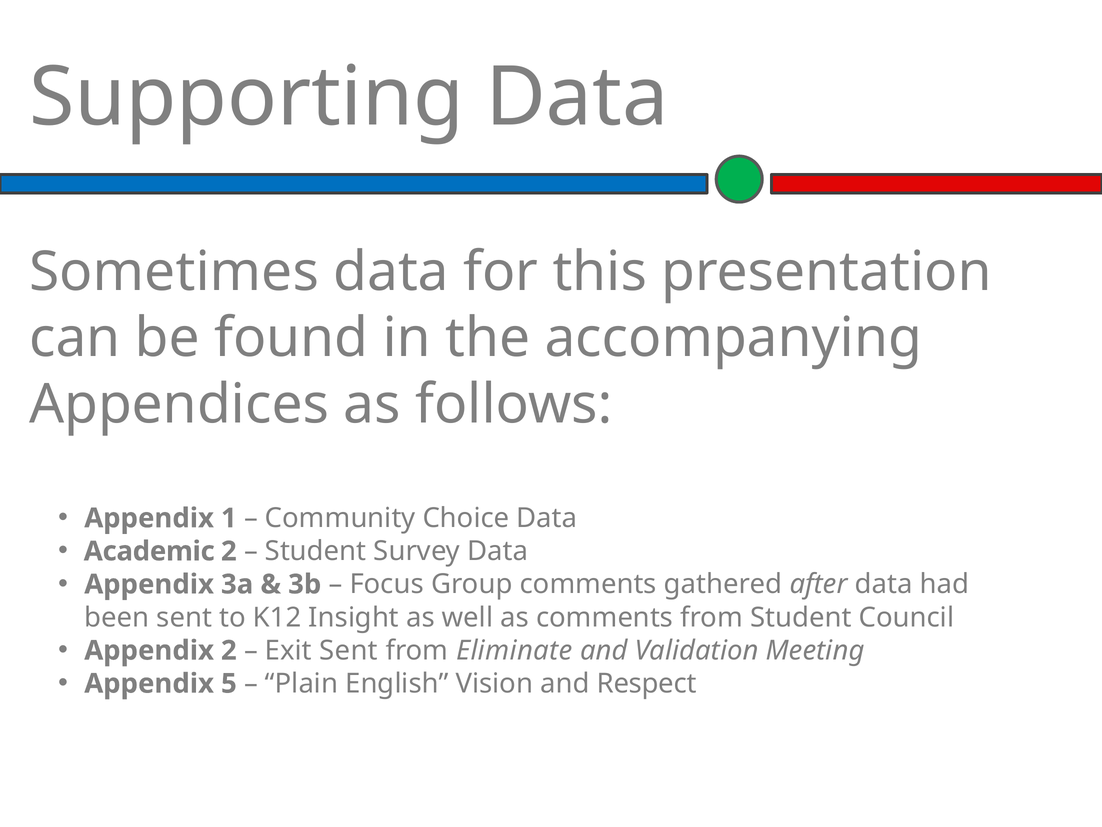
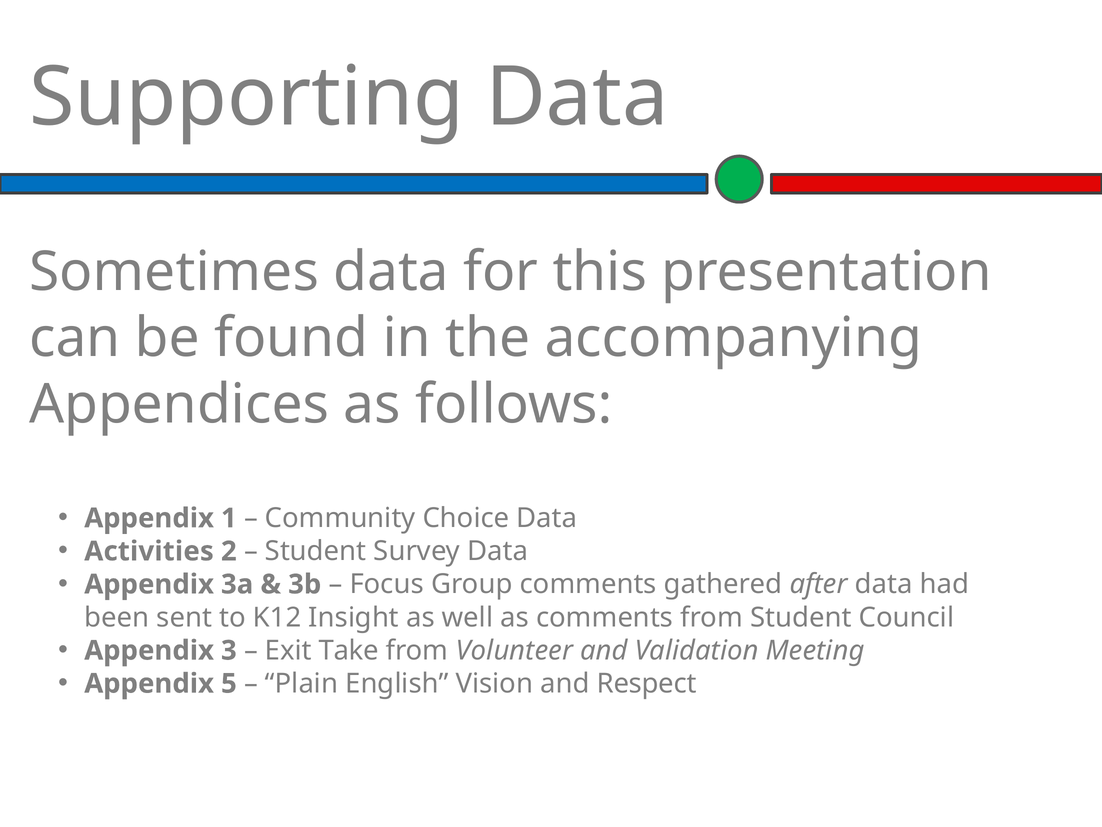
Academic: Academic -> Activities
Appendix 2: 2 -> 3
Exit Sent: Sent -> Take
Eliminate: Eliminate -> Volunteer
